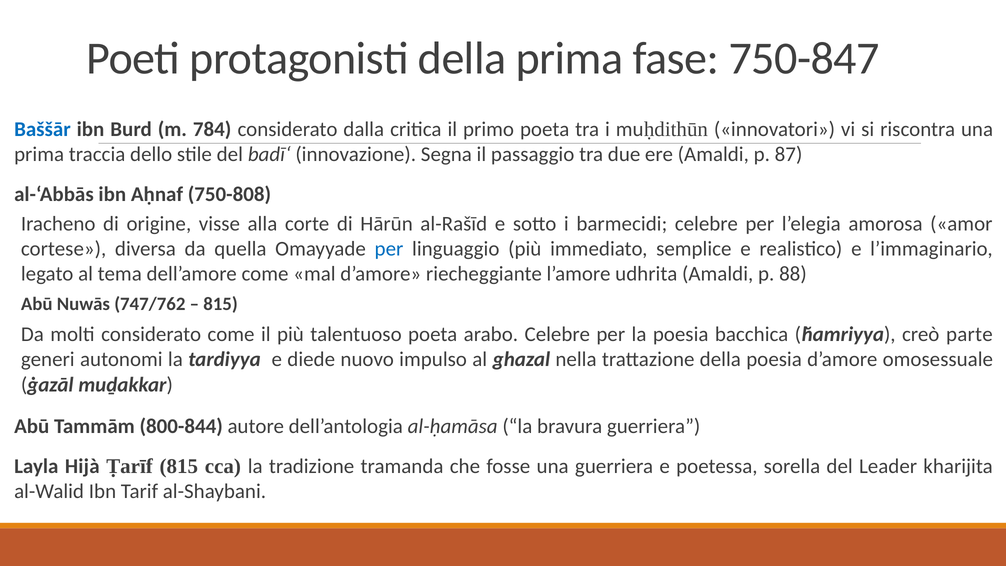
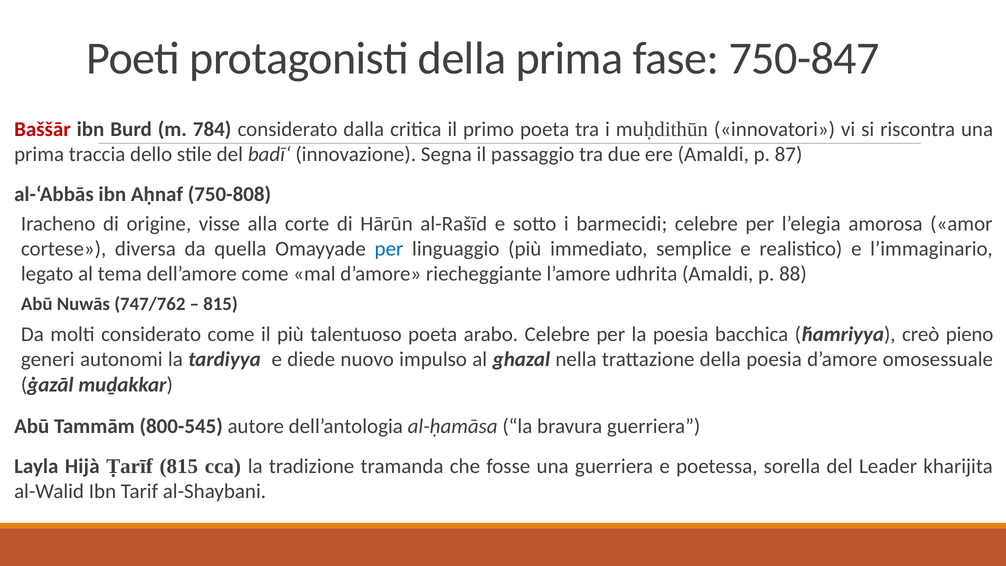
Baššār colour: blue -> red
parte: parte -> pieno
800-844: 800-844 -> 800-545
